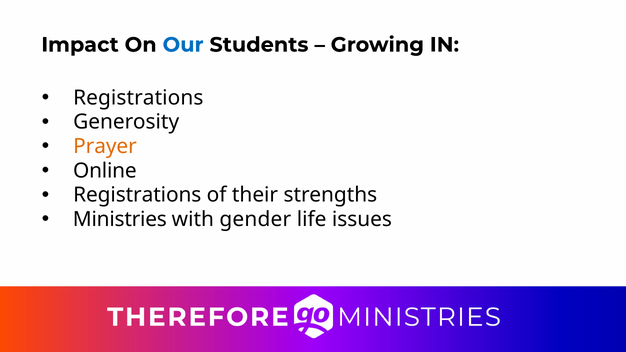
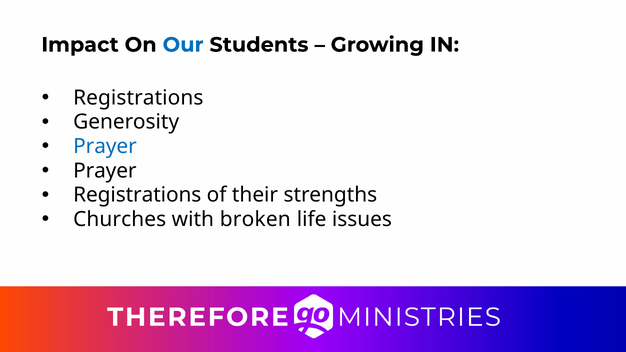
Prayer at (105, 146) colour: orange -> blue
Online at (105, 171): Online -> Prayer
Ministries: Ministries -> Churches
gender: gender -> broken
